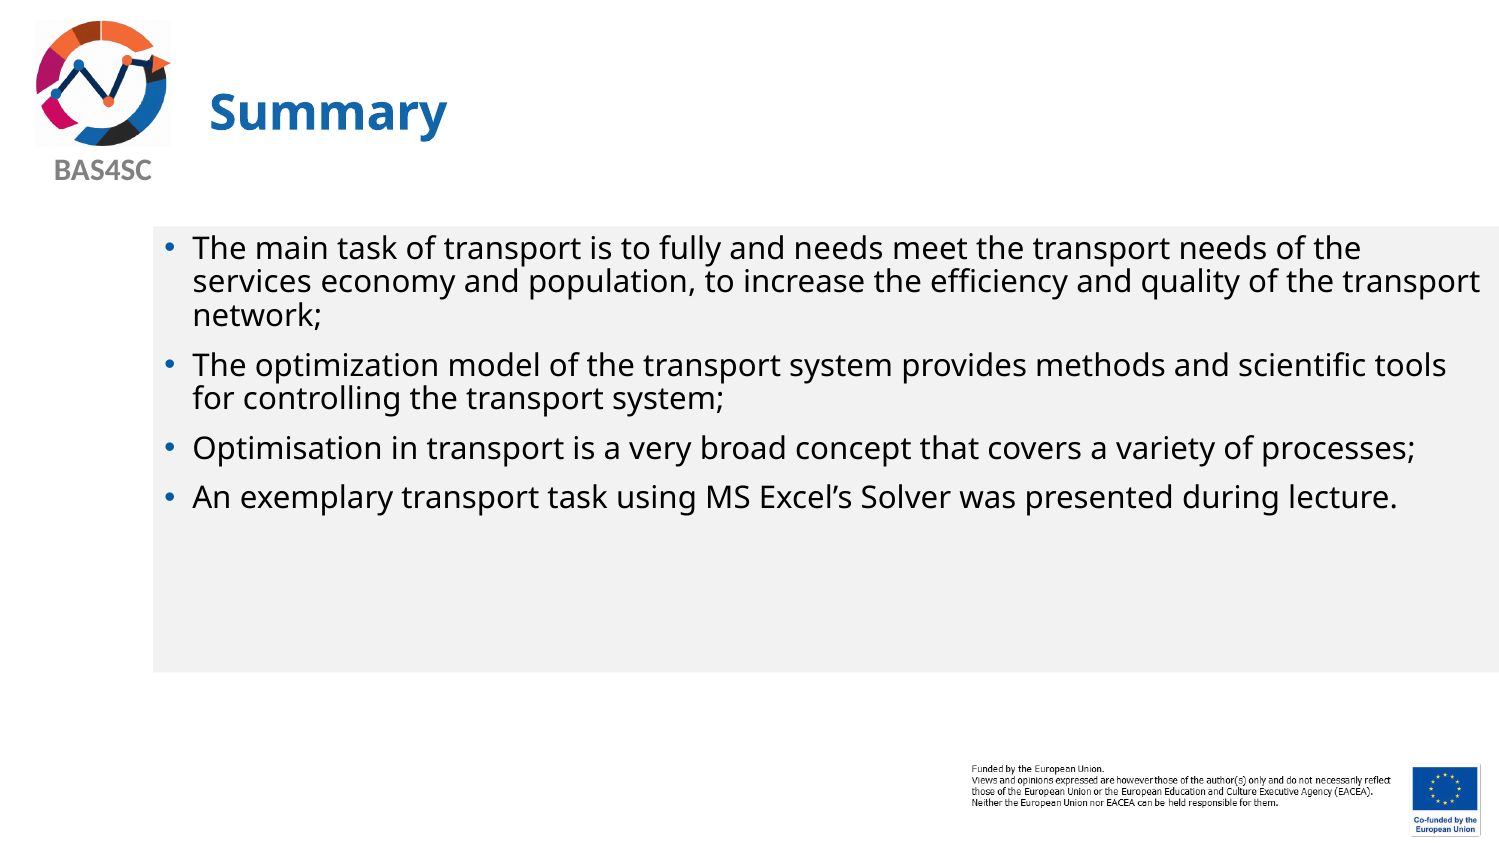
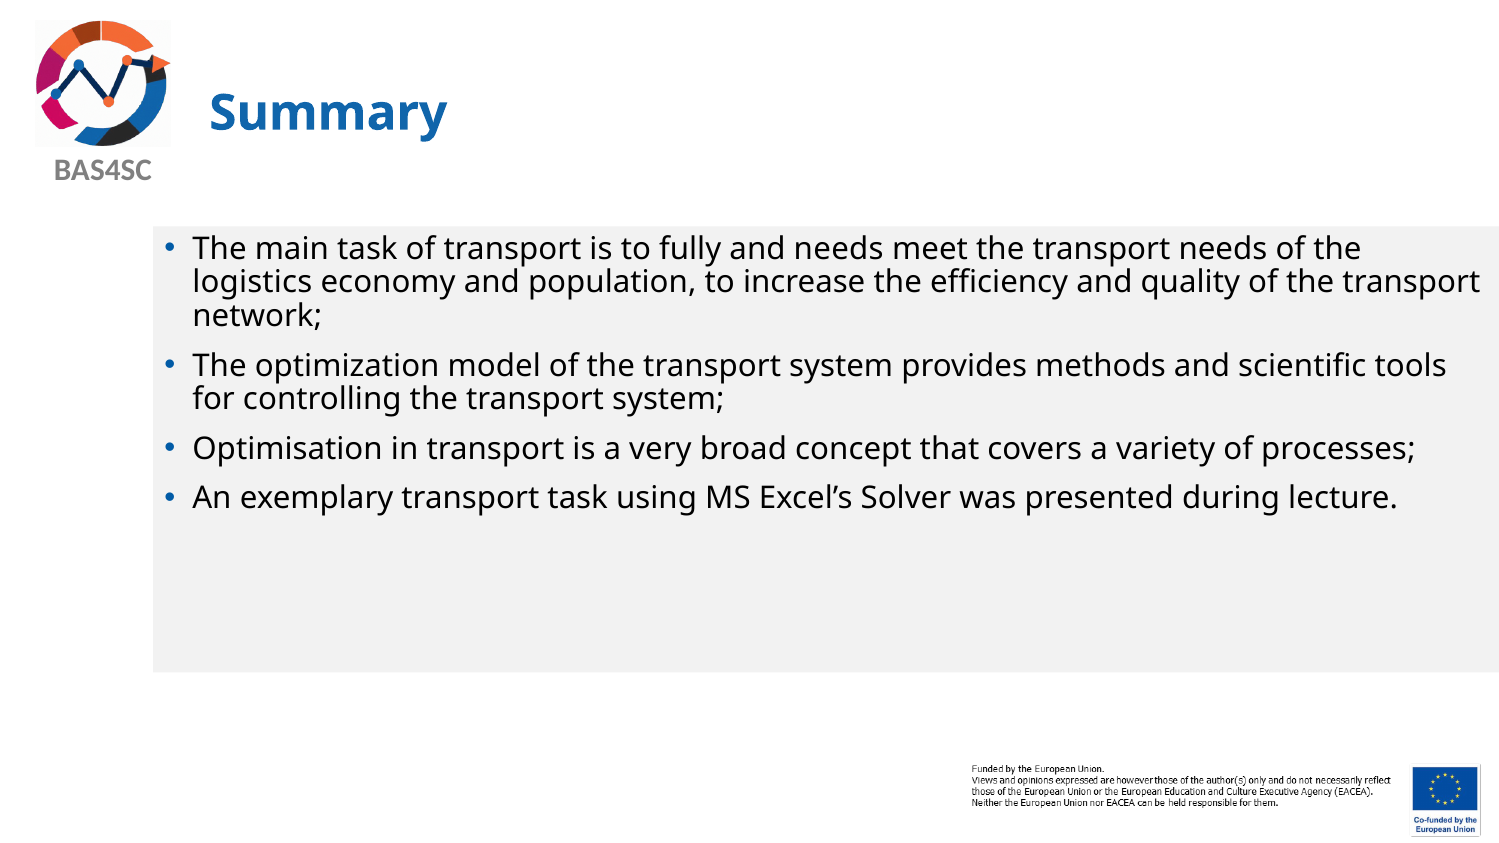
services: services -> logistics
